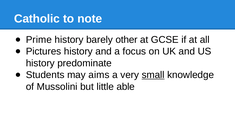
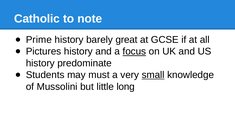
other: other -> great
focus underline: none -> present
aims: aims -> must
able: able -> long
